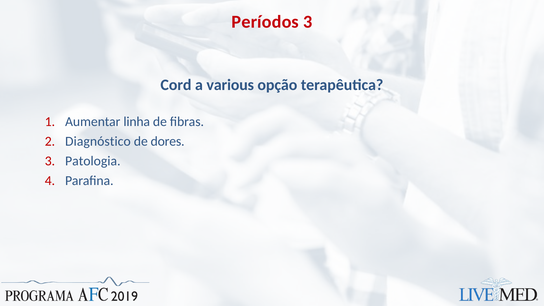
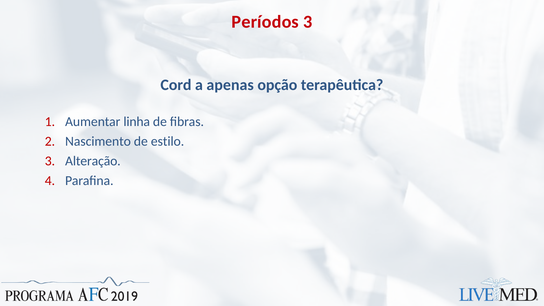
various: various -> apenas
Diagnóstico: Diagnóstico -> Nascimento
dores: dores -> estilo
Patologia: Patologia -> Alteração
